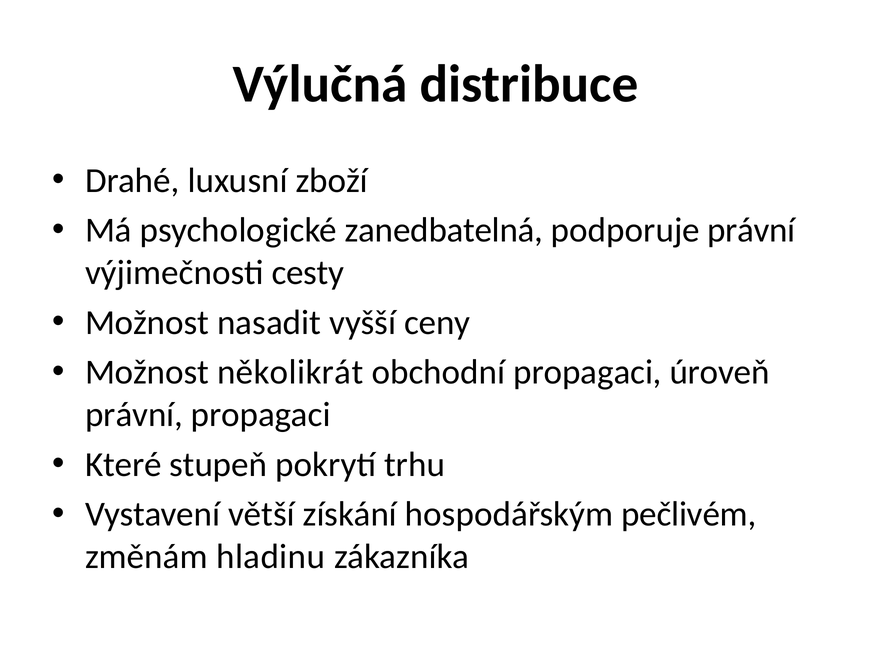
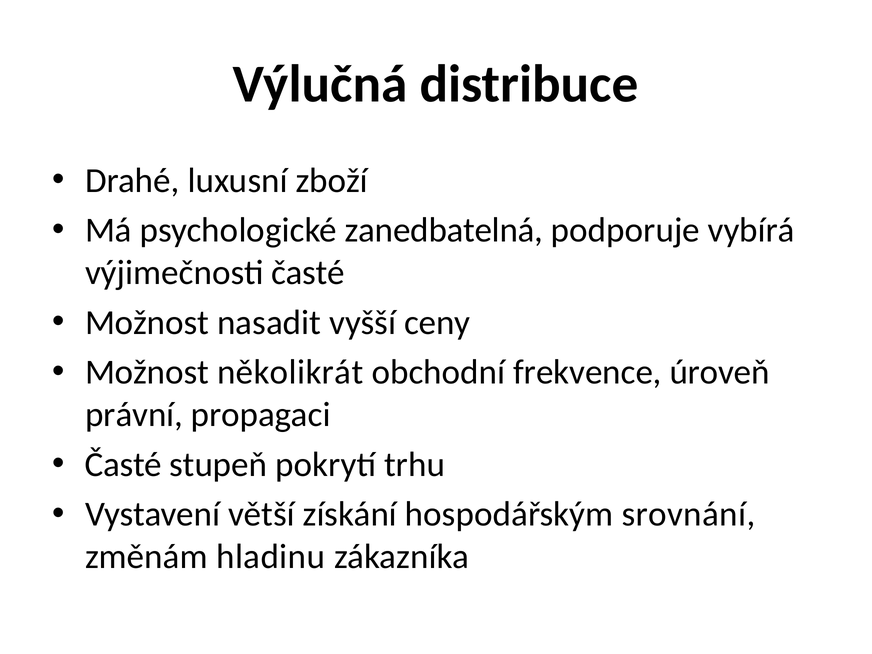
podporuje právní: právní -> vybírá
výjimečnosti cesty: cesty -> časté
obchodní propagaci: propagaci -> frekvence
Které at (123, 464): Které -> Časté
pečlivém: pečlivém -> srovnání
